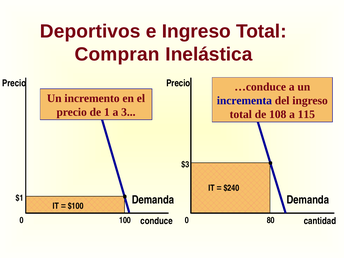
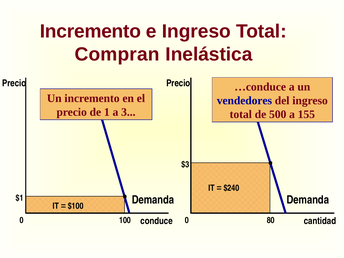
Deportivos at (90, 31): Deportivos -> Incremento
incrementa: incrementa -> vendedores
108: 108 -> 500
115: 115 -> 155
